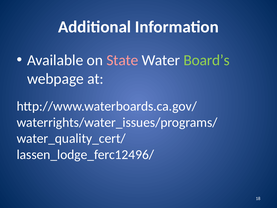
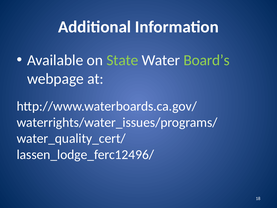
State colour: pink -> light green
